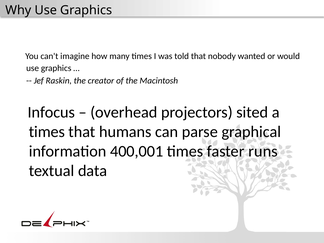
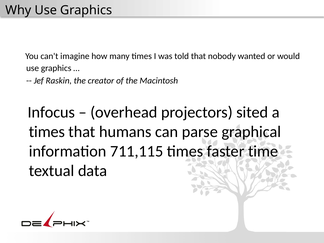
400,001: 400,001 -> 711,115
runs: runs -> time
